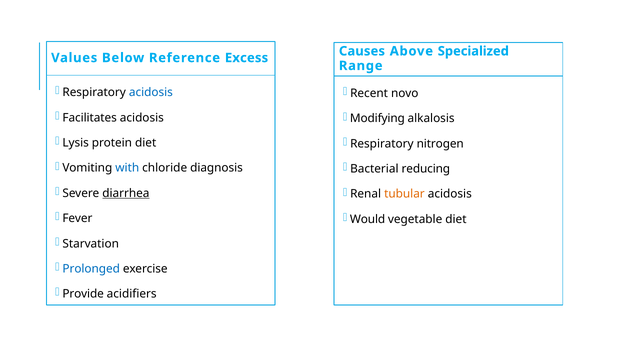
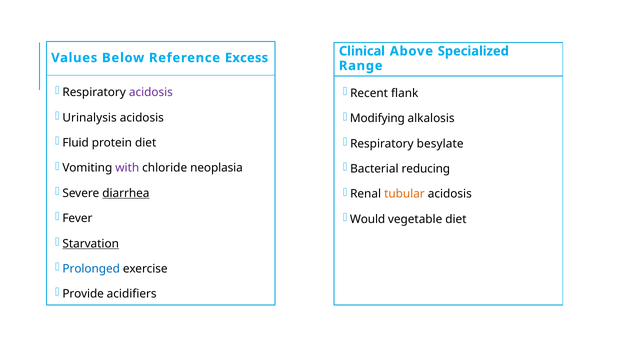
Causes: Causes -> Clinical
acidosis at (151, 92) colour: blue -> purple
novo: novo -> flank
Facilitates: Facilitates -> Urinalysis
Lysis: Lysis -> Fluid
nitrogen: nitrogen -> besylate
with colour: blue -> purple
diagnosis: diagnosis -> neoplasia
Starvation underline: none -> present
